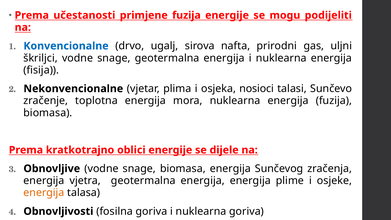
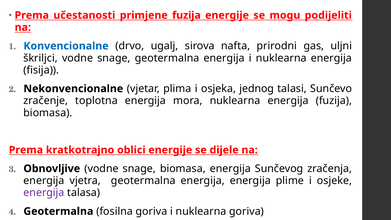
nosioci: nosioci -> jednog
energija at (44, 193) colour: orange -> purple
Obnovljivosti at (58, 211): Obnovljivosti -> Geotermalna
